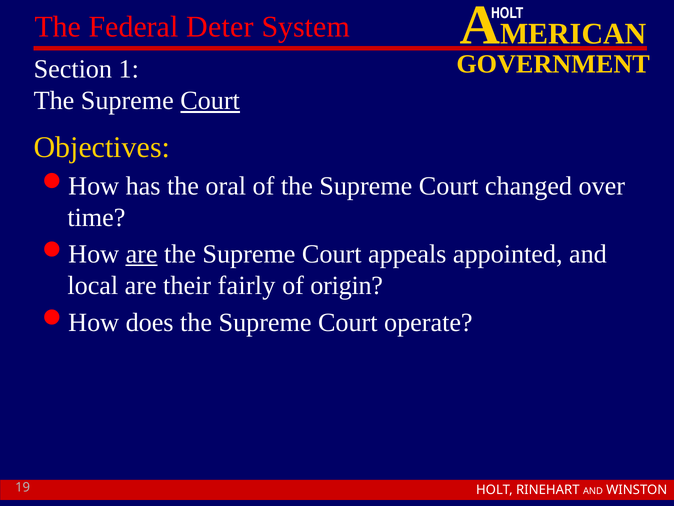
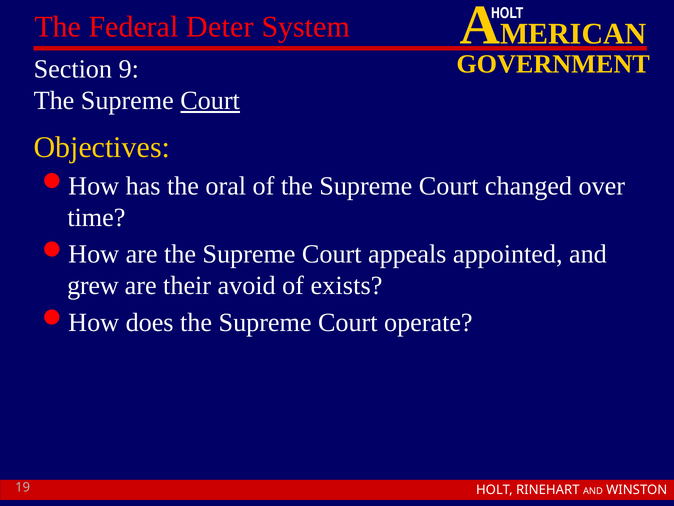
1: 1 -> 9
are at (142, 254) underline: present -> none
local: local -> grew
fairly: fairly -> avoid
origin: origin -> exists
